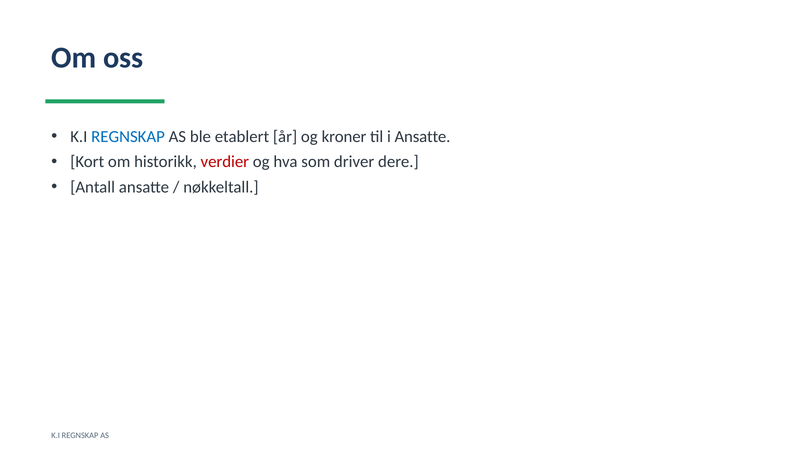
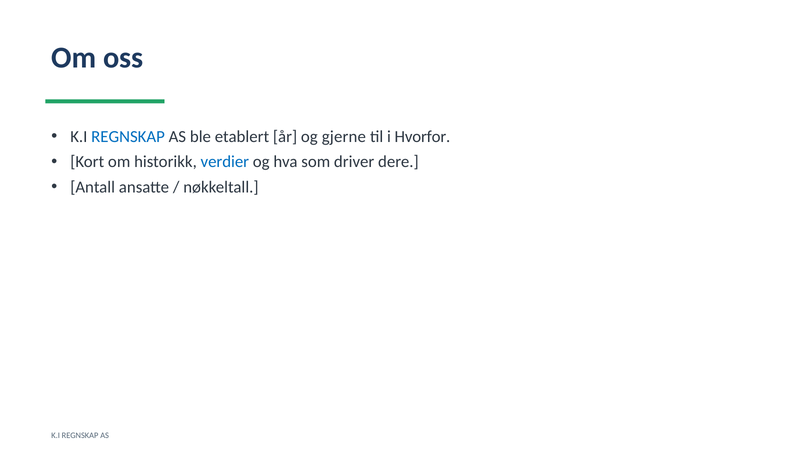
kroner: kroner -> gjerne
i Ansatte: Ansatte -> Hvorfor
verdier colour: red -> blue
